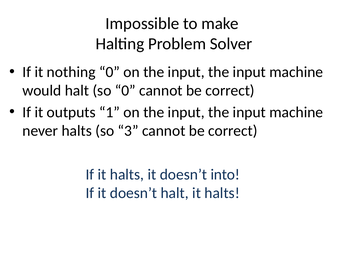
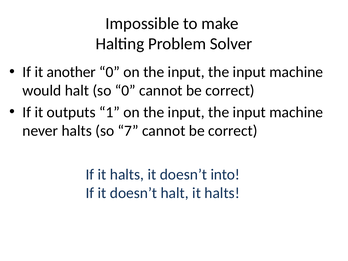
nothing: nothing -> another
3: 3 -> 7
